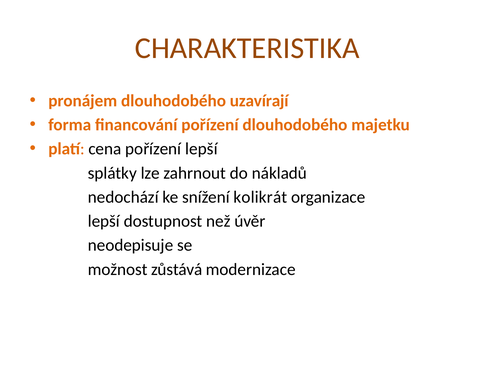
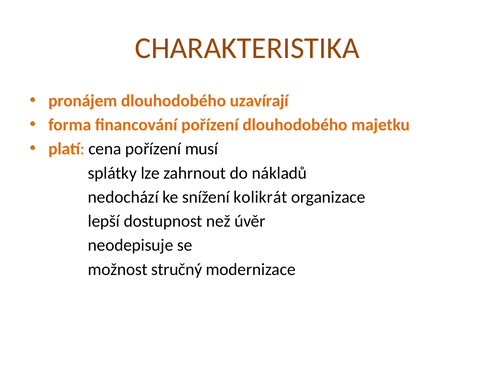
pořízení lepší: lepší -> musí
zůstává: zůstává -> stručný
